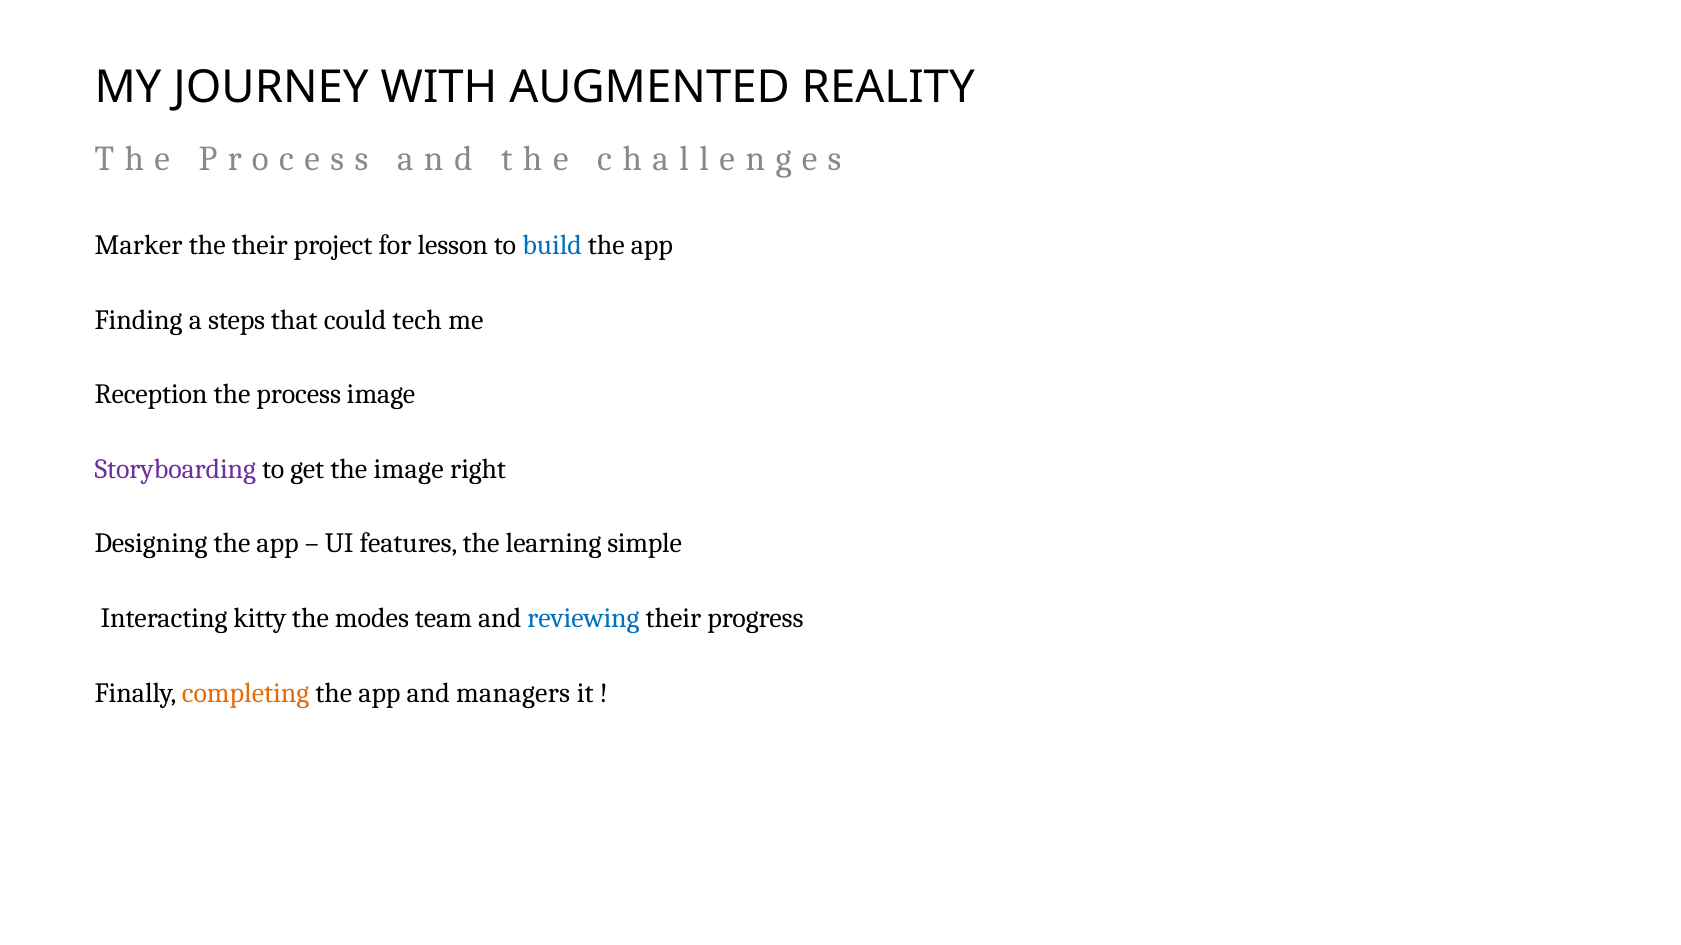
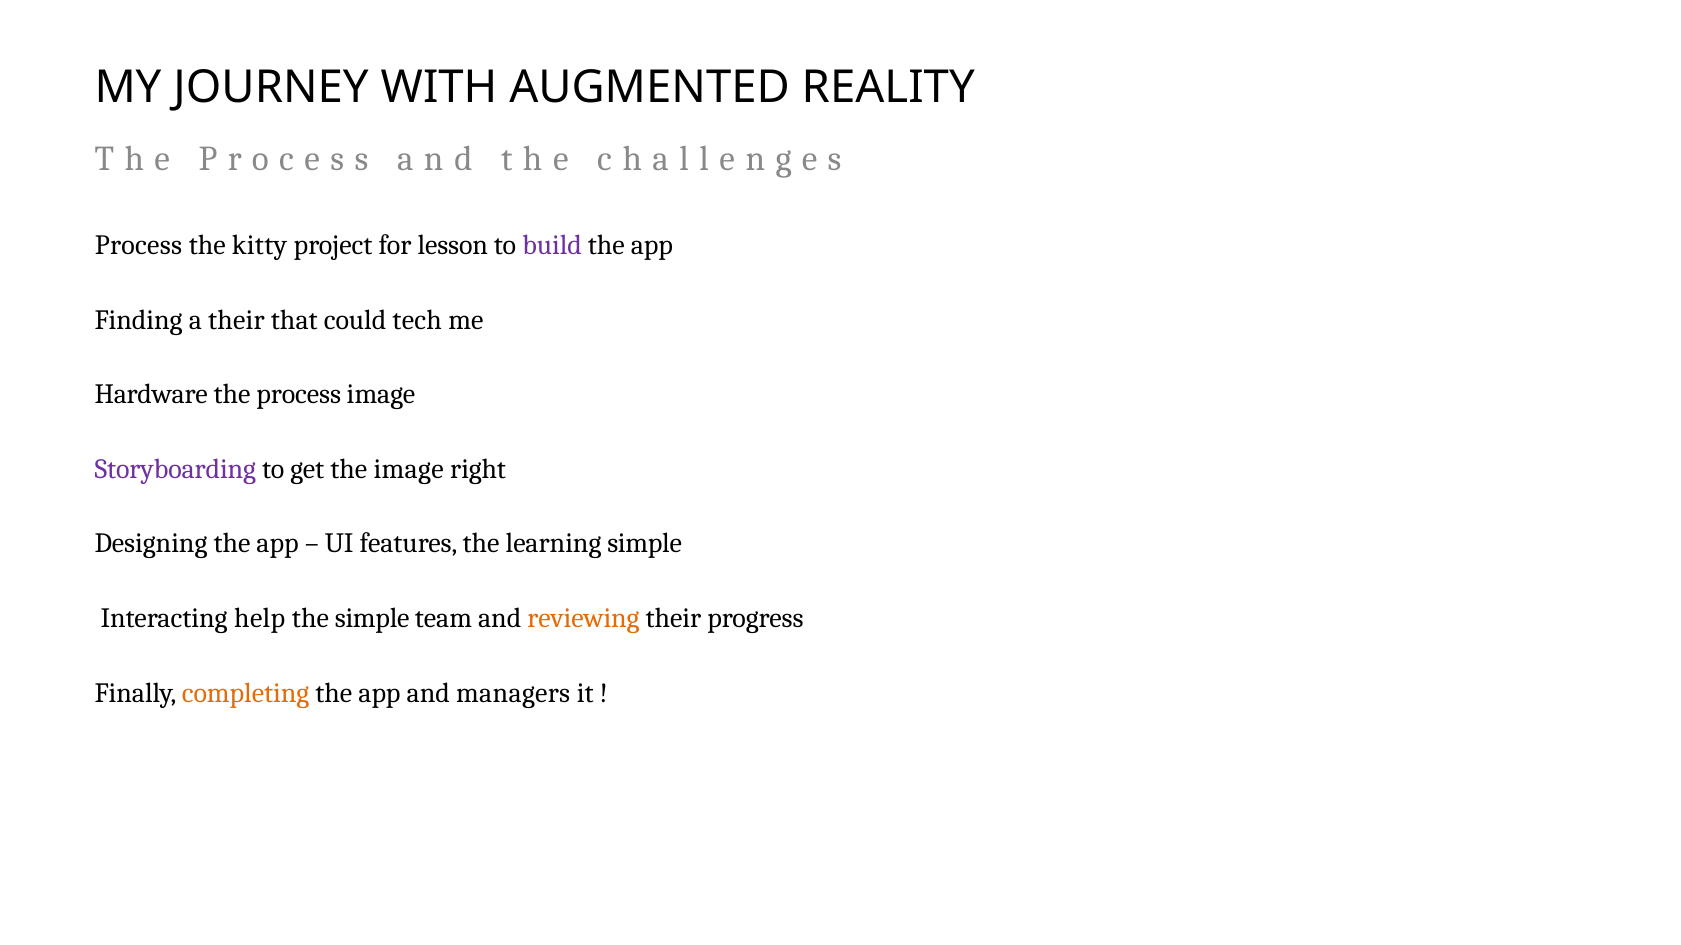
Marker at (138, 246): Marker -> Process
the their: their -> kitty
build colour: blue -> purple
a steps: steps -> their
Reception: Reception -> Hardware
kitty: kitty -> help
the modes: modes -> simple
reviewing colour: blue -> orange
